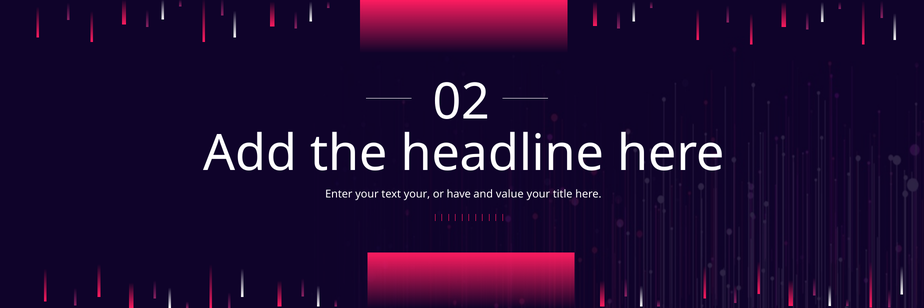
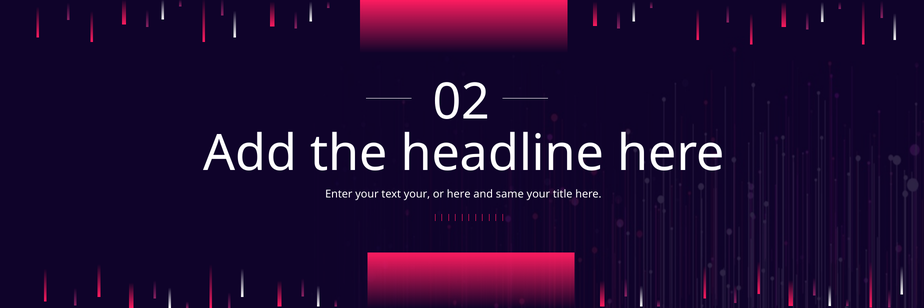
or have: have -> here
value: value -> same
